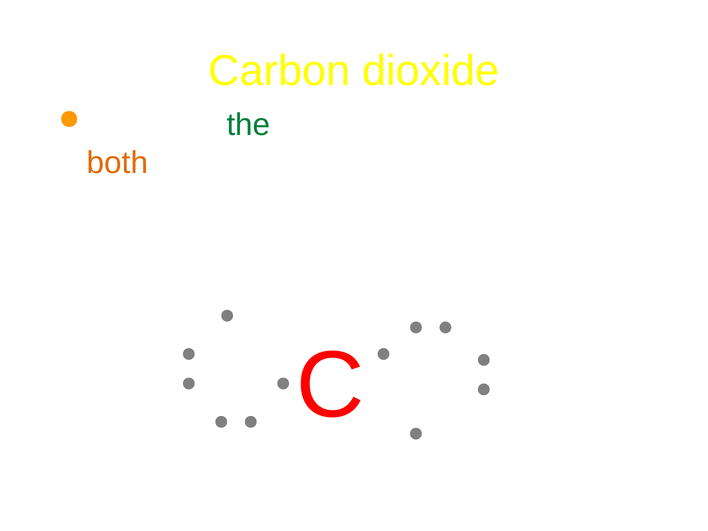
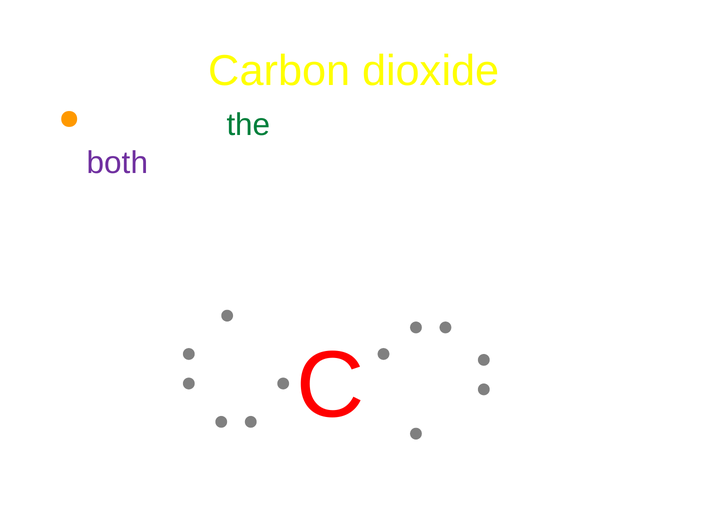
both colour: orange -> purple
